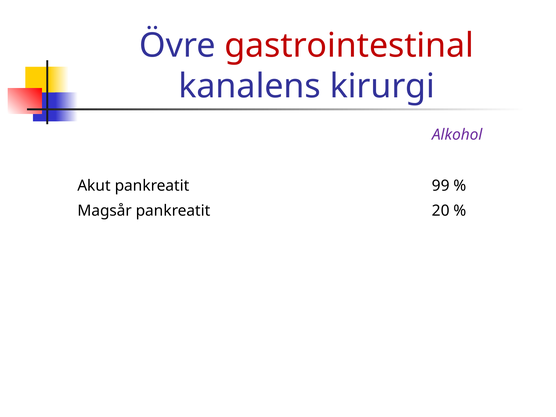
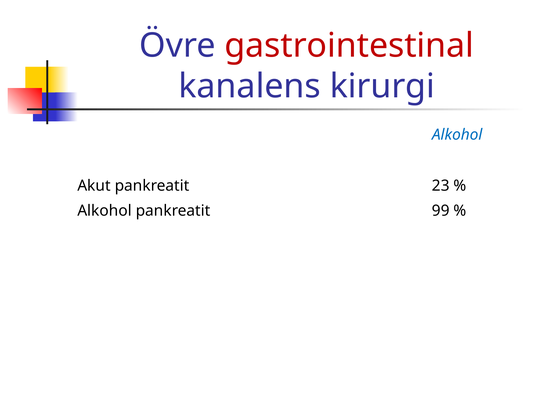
Alkohol at (457, 135) colour: purple -> blue
99: 99 -> 23
Magsår at (105, 211): Magsår -> Alkohol
20: 20 -> 99
